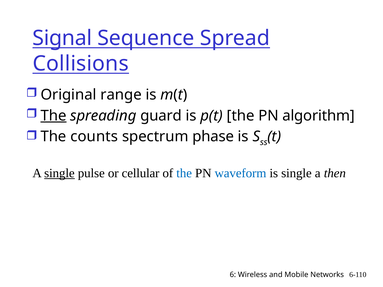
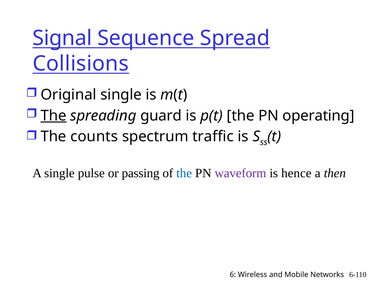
Original range: range -> single
algorithm: algorithm -> operating
phase: phase -> traffic
single at (59, 173) underline: present -> none
cellular: cellular -> passing
waveform colour: blue -> purple
is single: single -> hence
